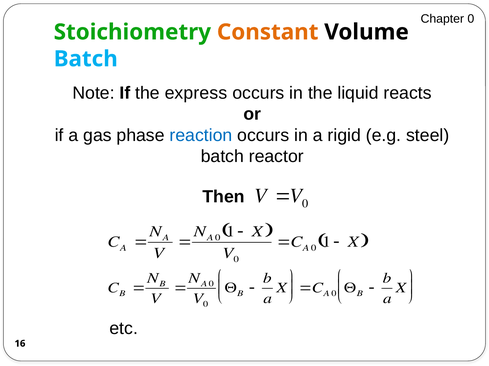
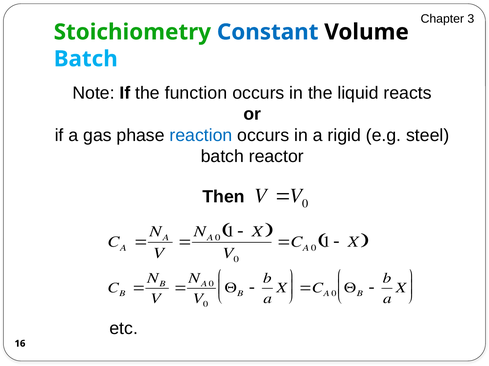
Chapter 0: 0 -> 3
Constant colour: orange -> blue
express: express -> function
